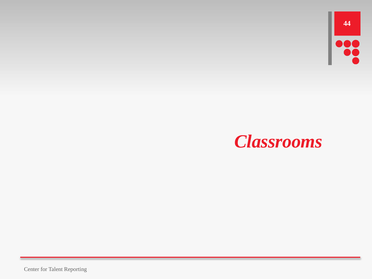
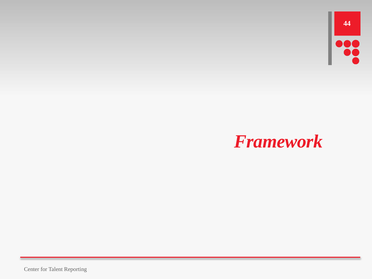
Classrooms: Classrooms -> Framework
